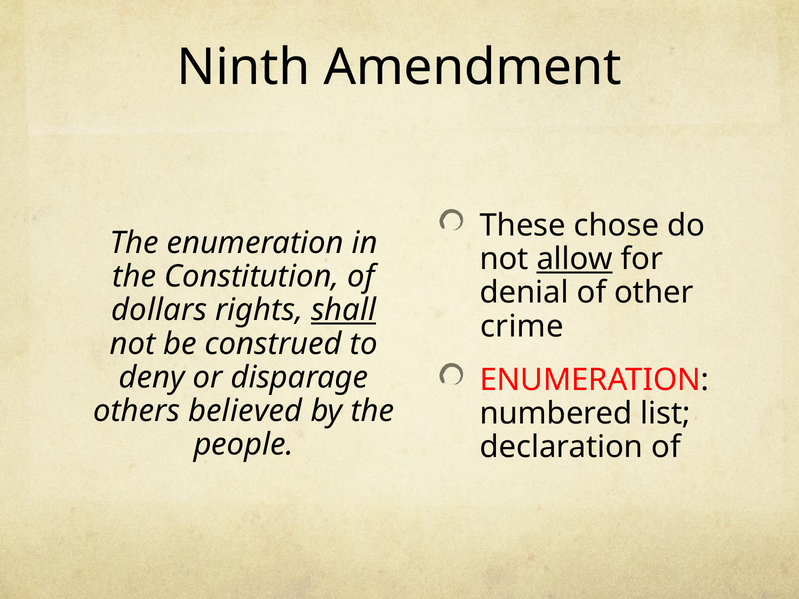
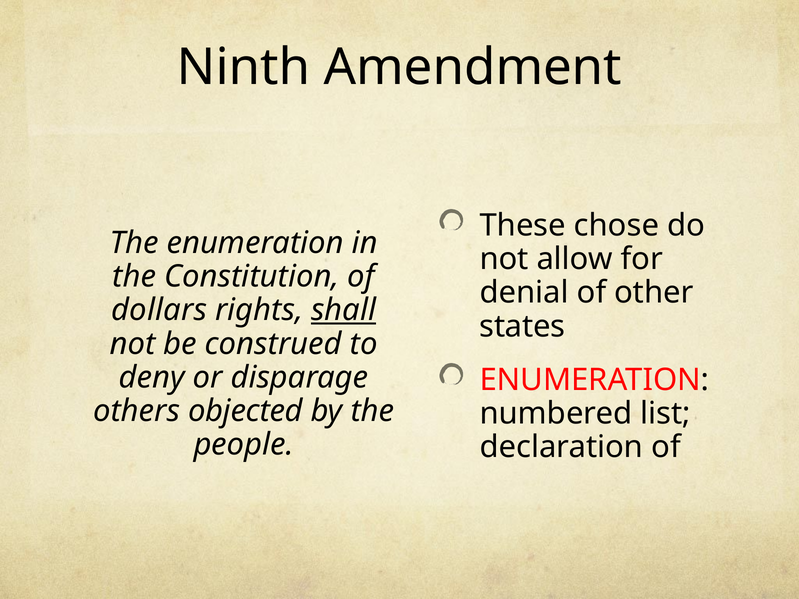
allow underline: present -> none
crime: crime -> states
believed: believed -> objected
